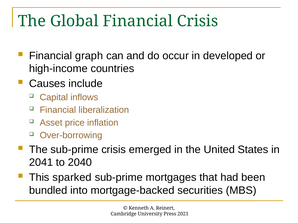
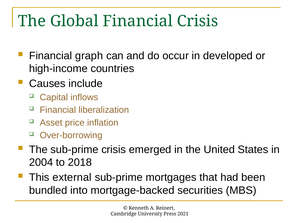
2041: 2041 -> 2004
2040: 2040 -> 2018
sparked: sparked -> external
